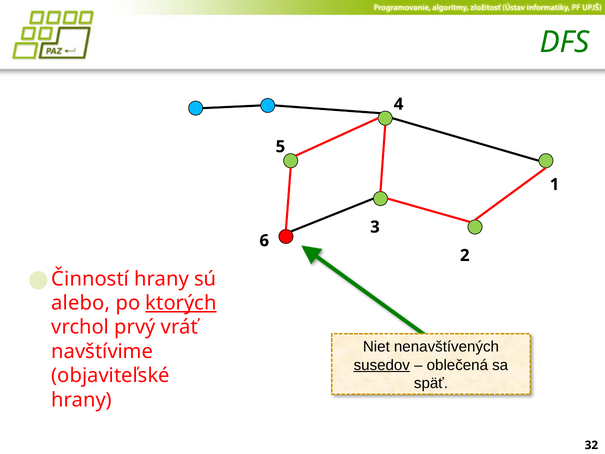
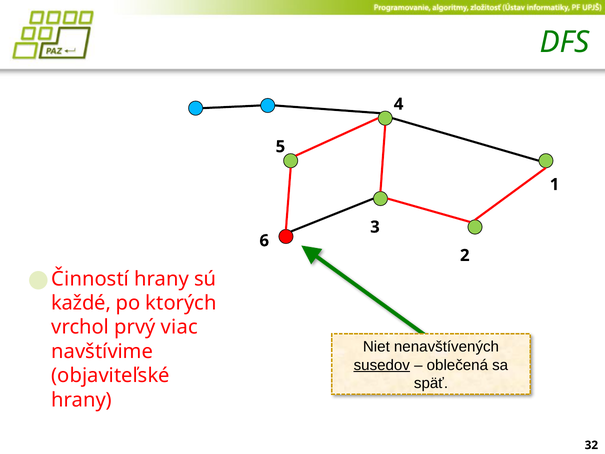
alebo: alebo -> každé
ktorých underline: present -> none
vráť: vráť -> viac
